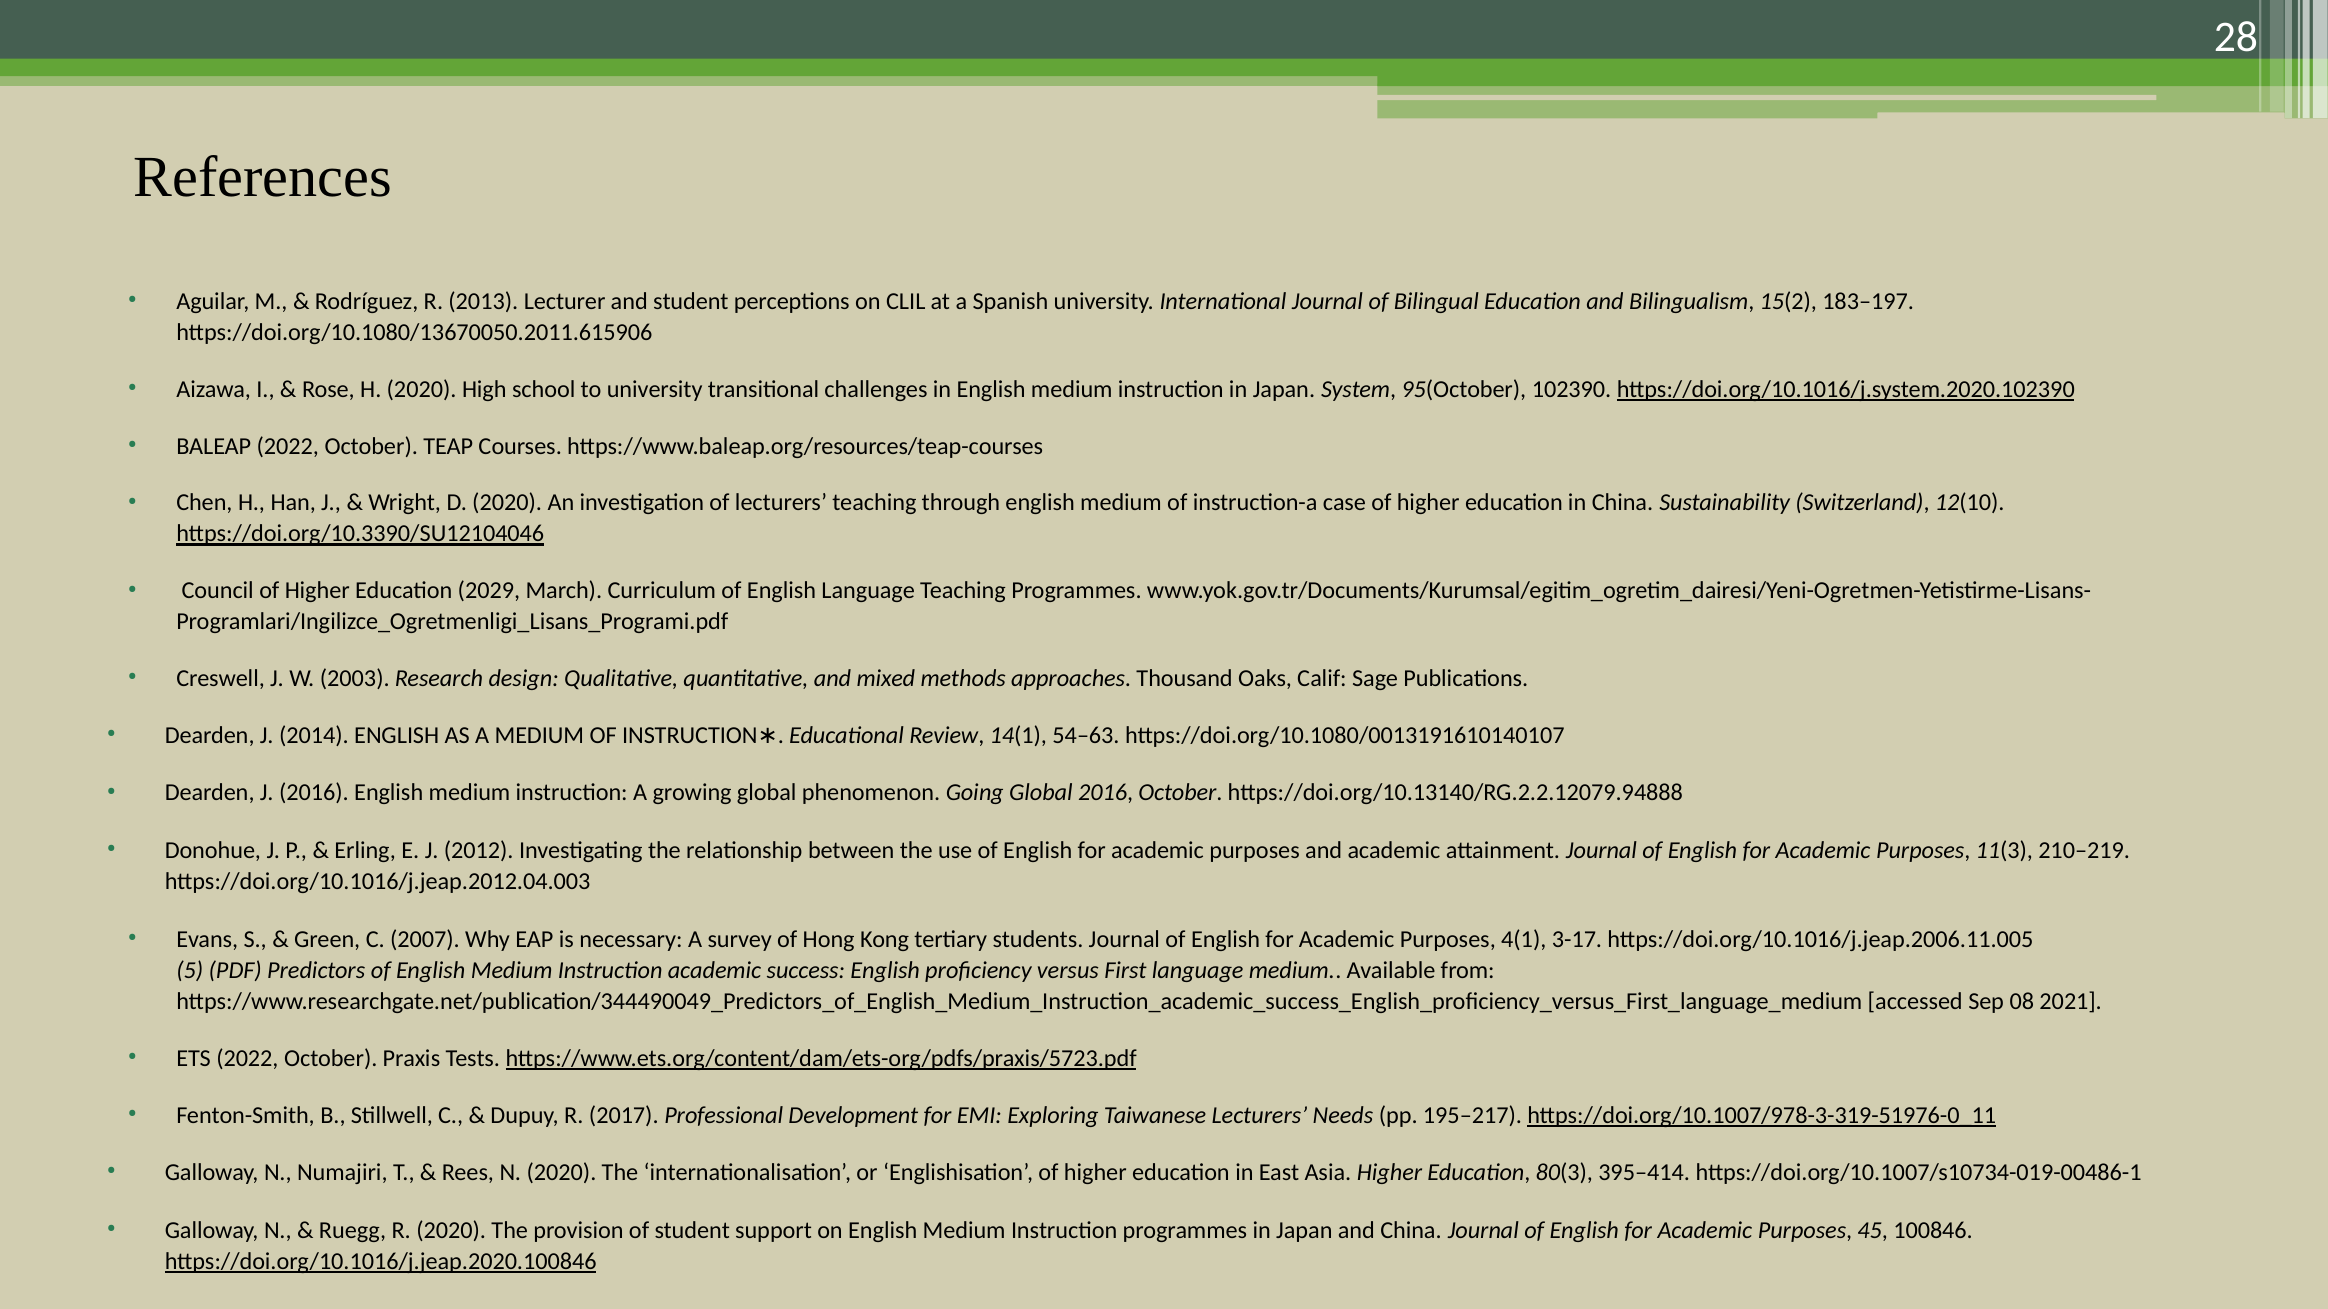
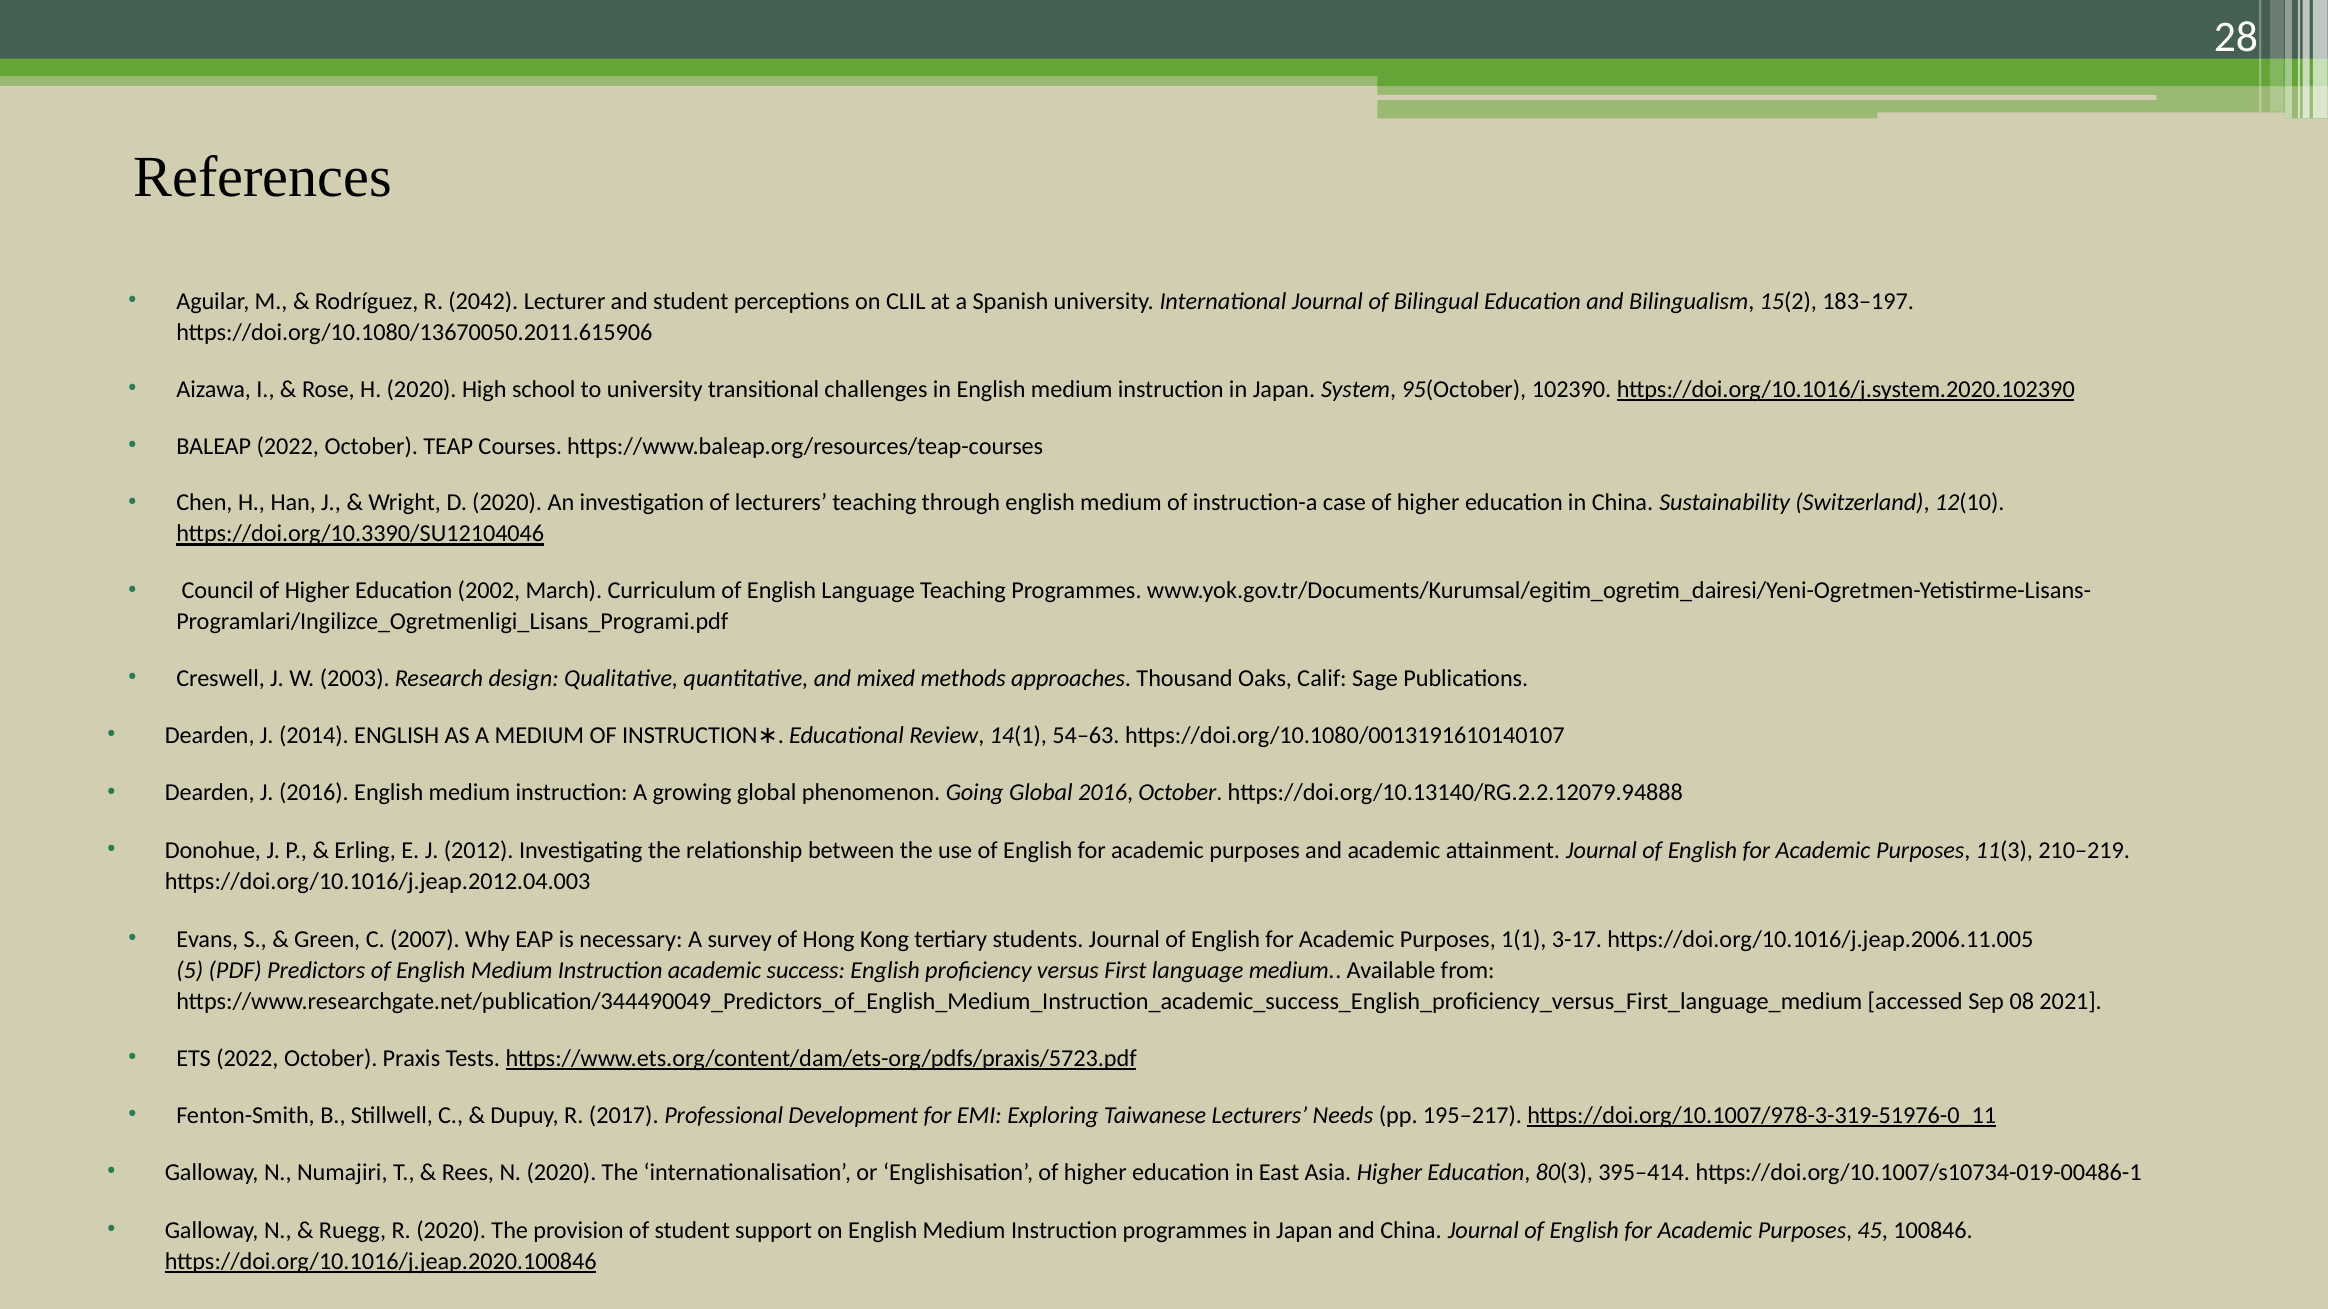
2013: 2013 -> 2042
2029: 2029 -> 2002
4(1: 4(1 -> 1(1
